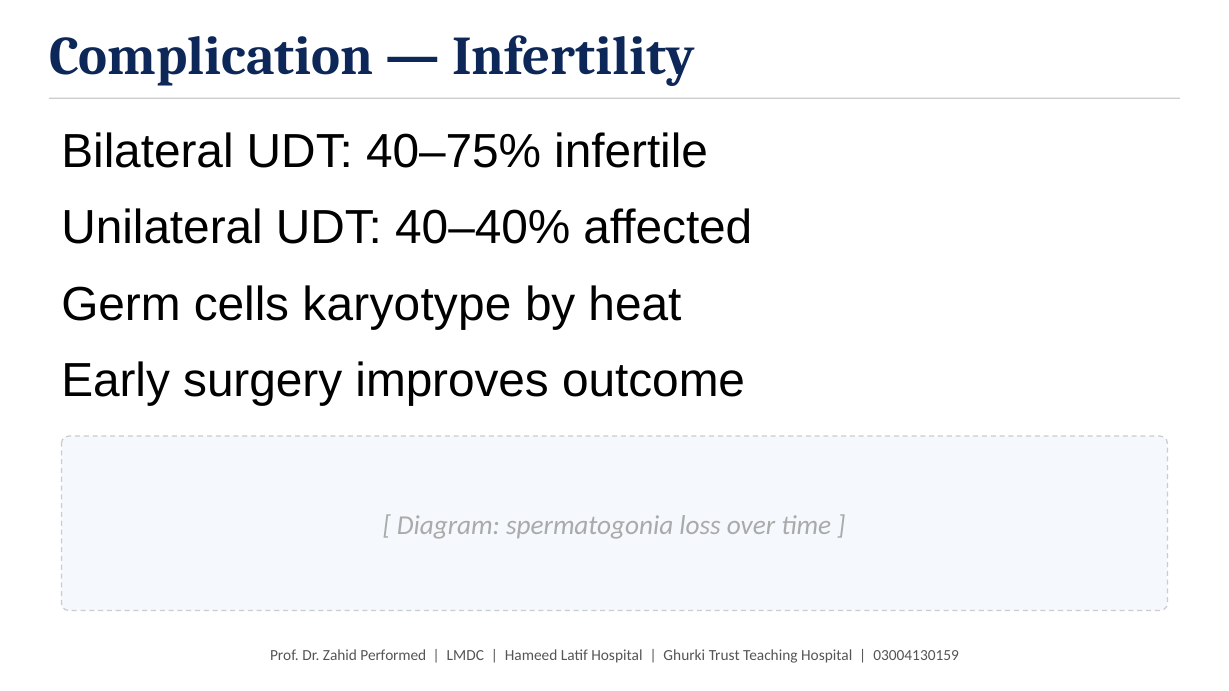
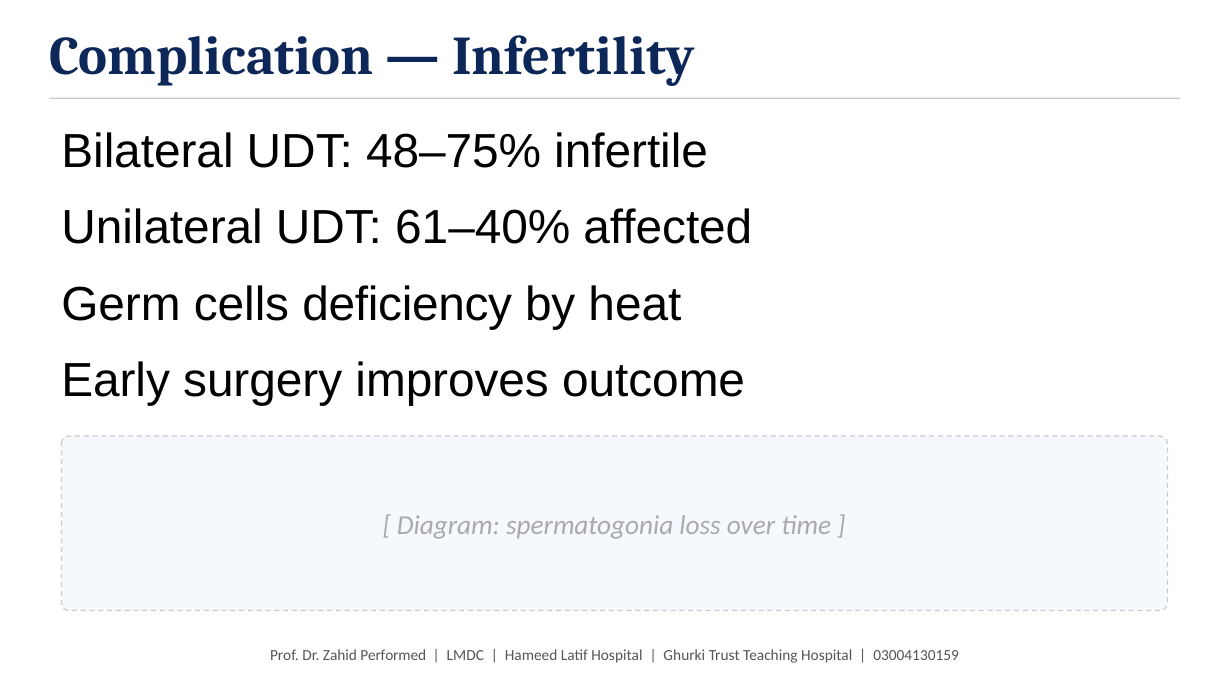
40–75%: 40–75% -> 48–75%
40–40%: 40–40% -> 61–40%
karyotype: karyotype -> deficiency
